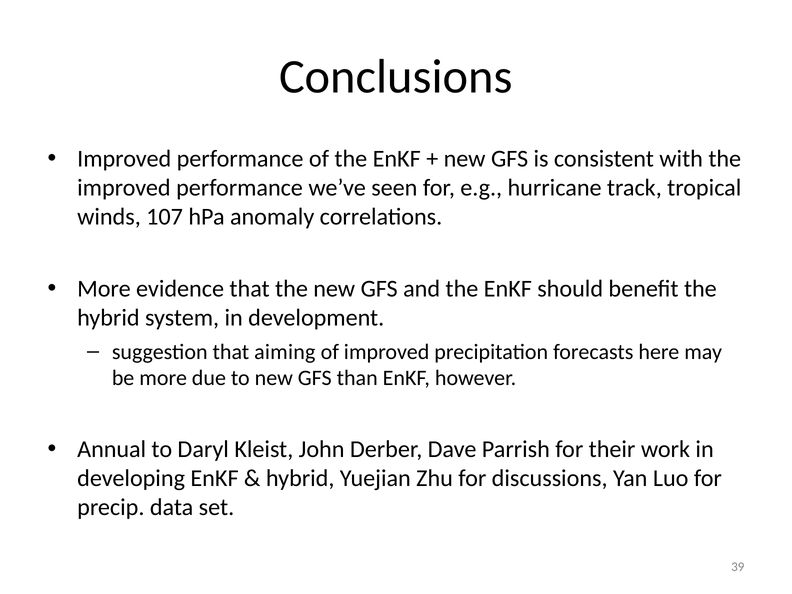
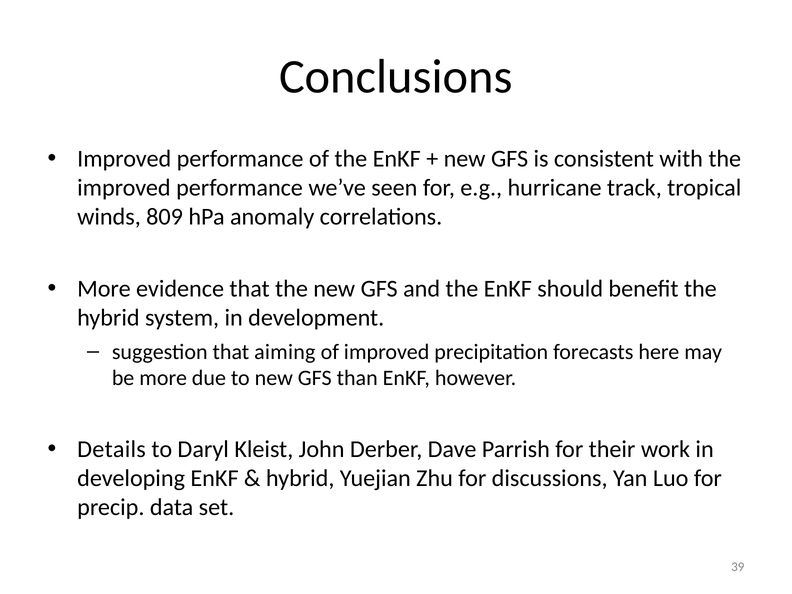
107: 107 -> 809
Annual: Annual -> Details
